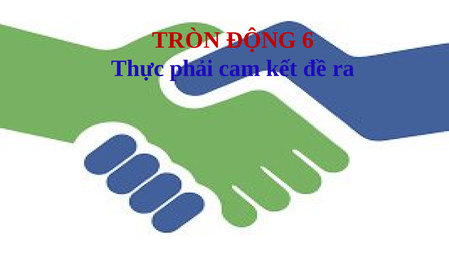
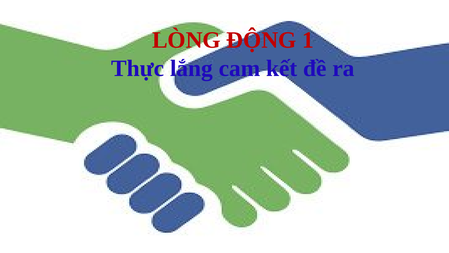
TRÒN: TRÒN -> LÒNG
6: 6 -> 1
phải: phải -> lắng
